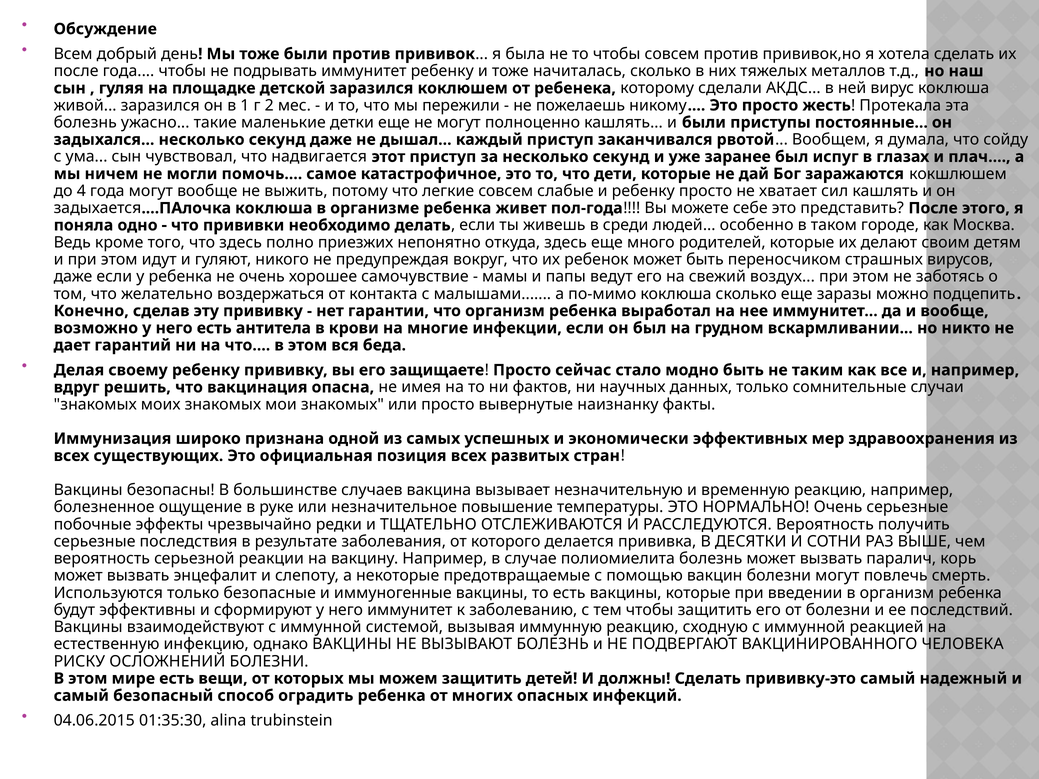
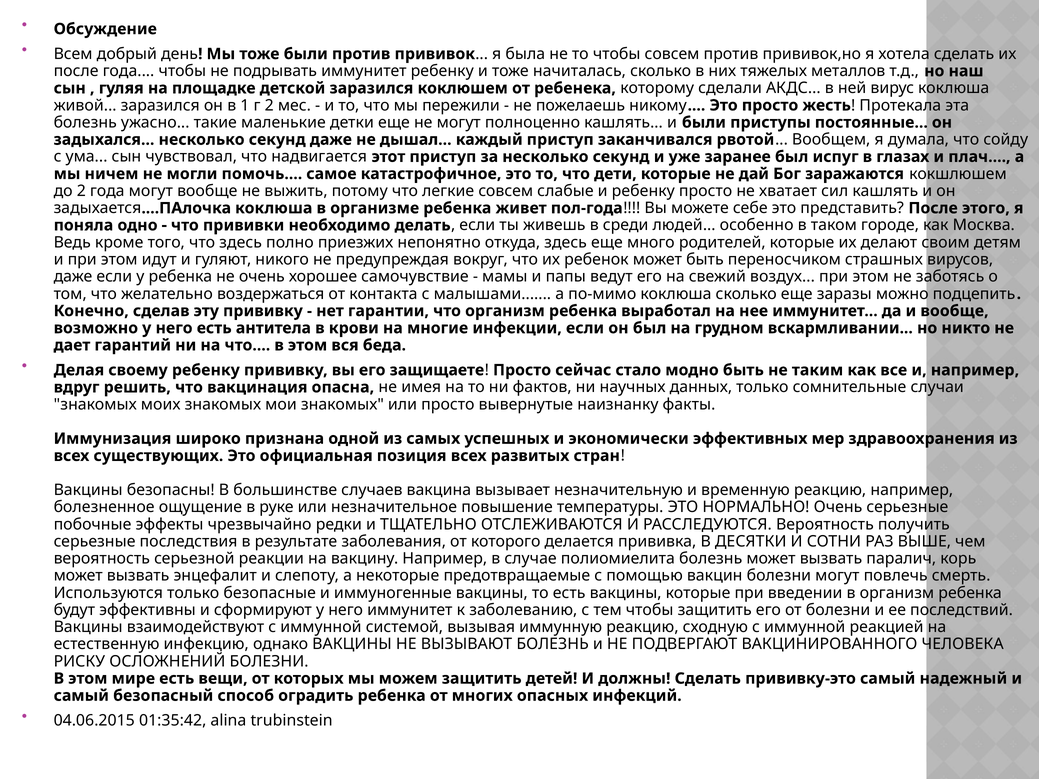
до 4: 4 -> 2
01:35:30: 01:35:30 -> 01:35:42
